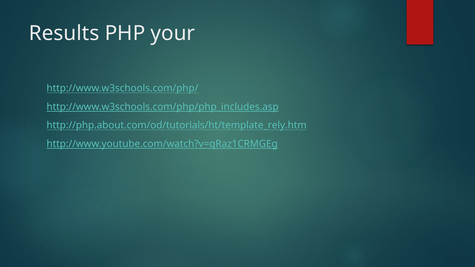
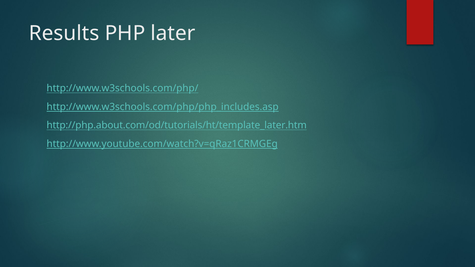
your: your -> later
http://php.about.com/od/tutorials/ht/template_rely.htm: http://php.about.com/od/tutorials/ht/template_rely.htm -> http://php.about.com/od/tutorials/ht/template_later.htm
